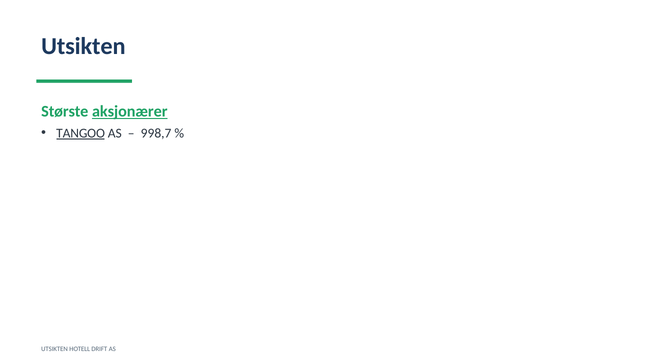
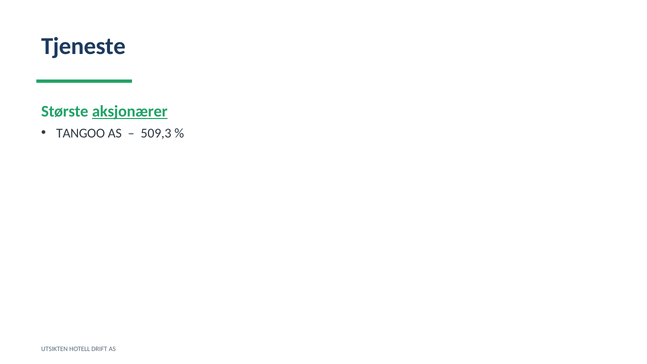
Utsikten at (83, 46): Utsikten -> Tjeneste
TANGOO underline: present -> none
998,7: 998,7 -> 509,3
